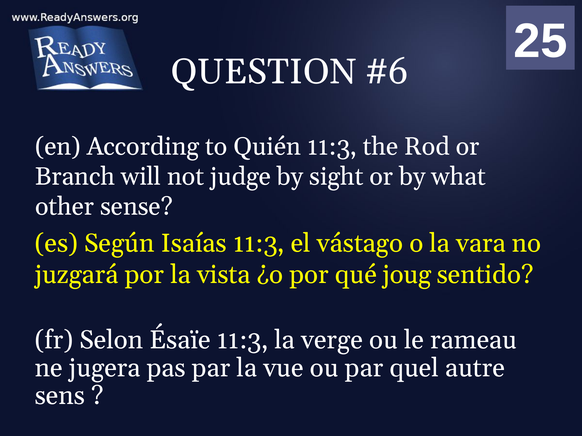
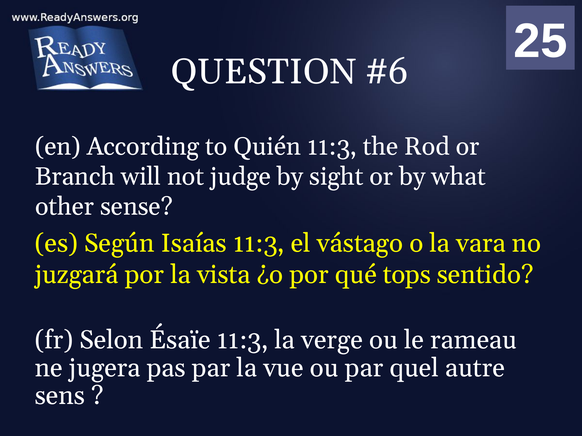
joug: joug -> tops
